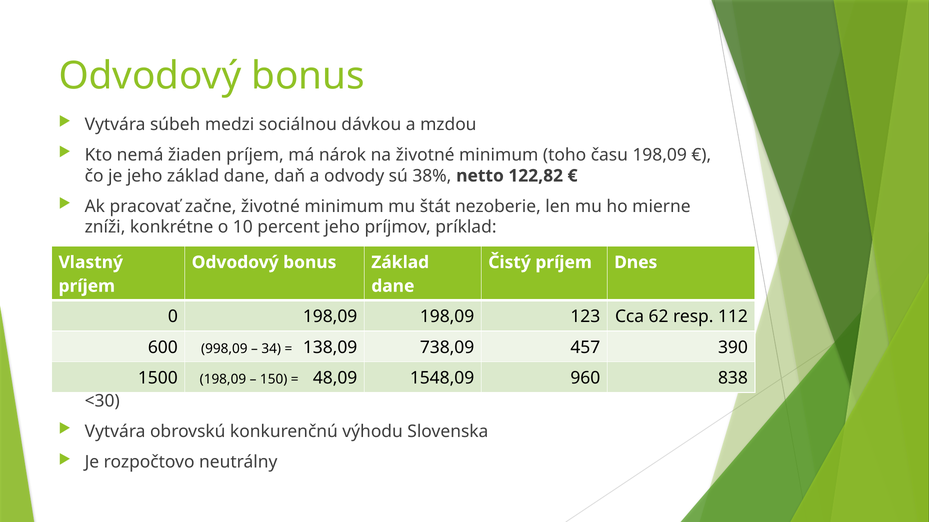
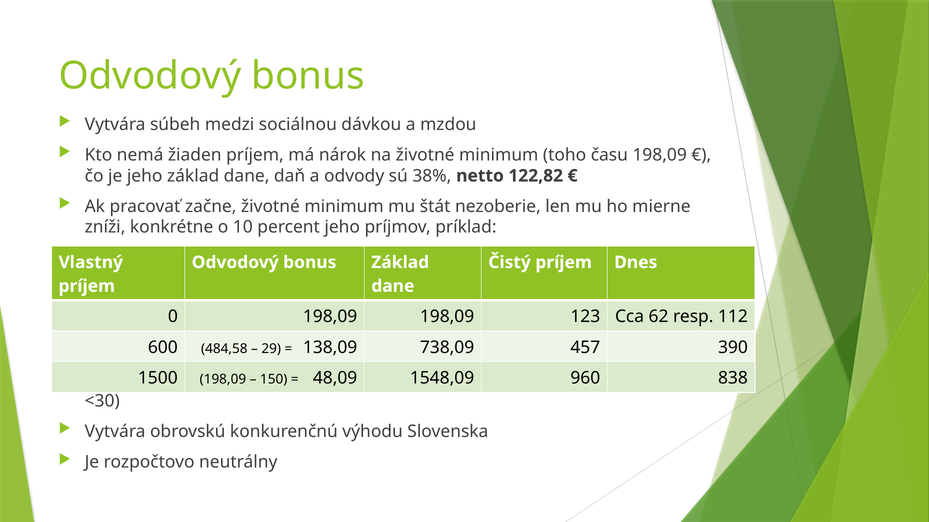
998,09: 998,09 -> 484,58
34: 34 -> 29
